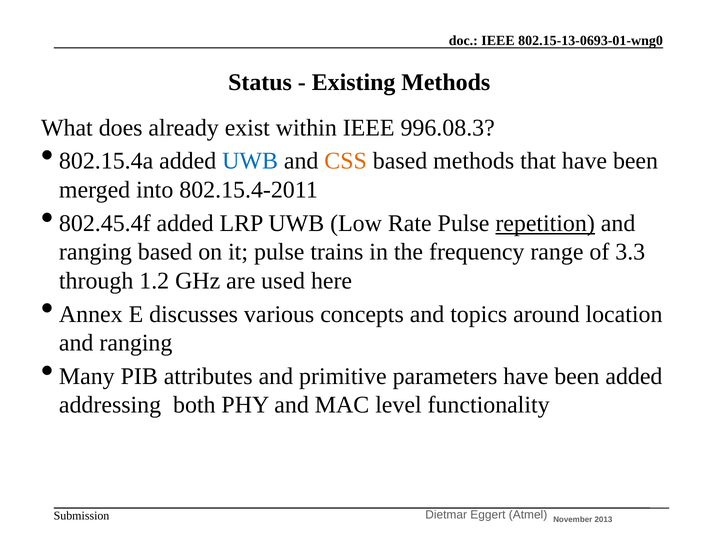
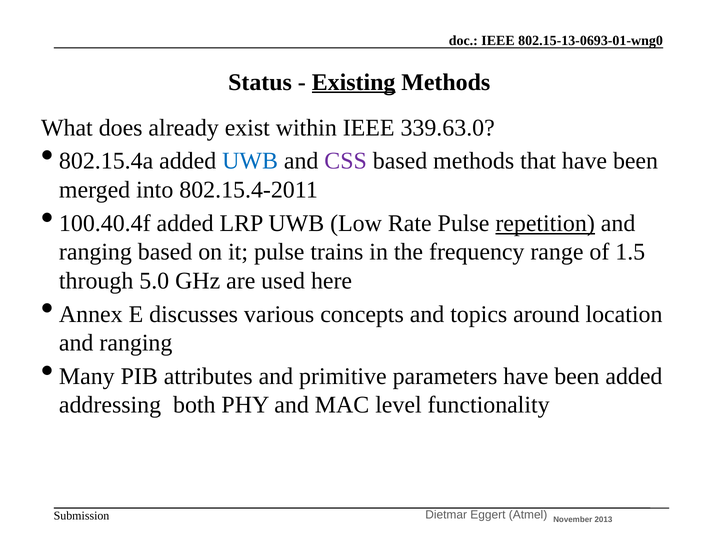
Existing underline: none -> present
996.08.3: 996.08.3 -> 339.63.0
CSS colour: orange -> purple
802.45.4f: 802.45.4f -> 100.40.4f
3.3: 3.3 -> 1.5
1.2: 1.2 -> 5.0
